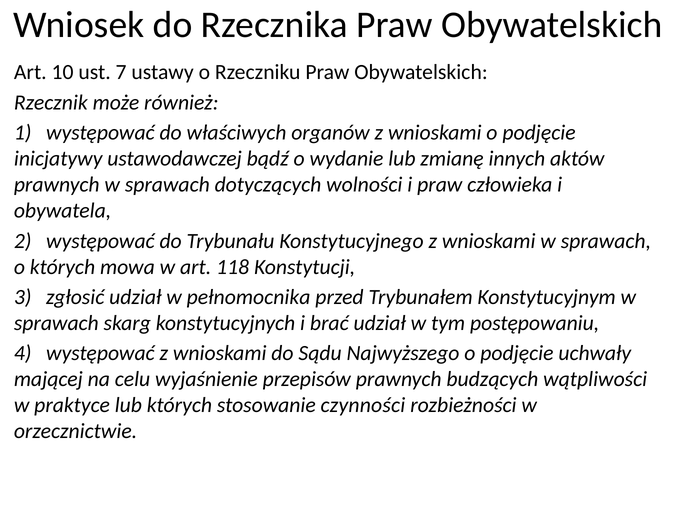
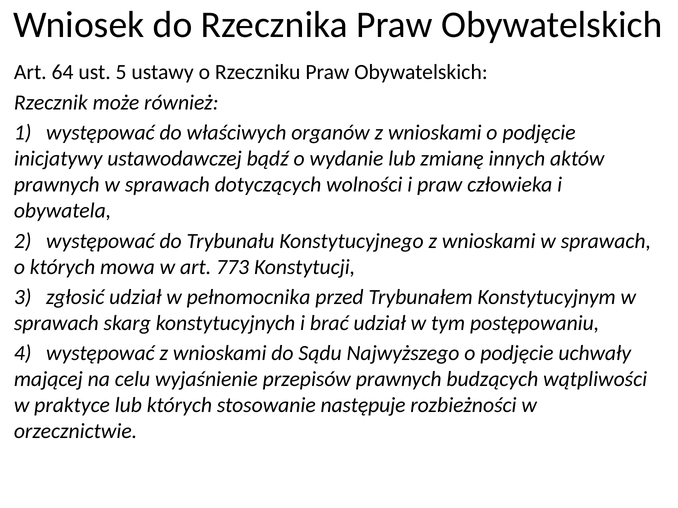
10: 10 -> 64
7: 7 -> 5
118: 118 -> 773
czynności: czynności -> następuje
